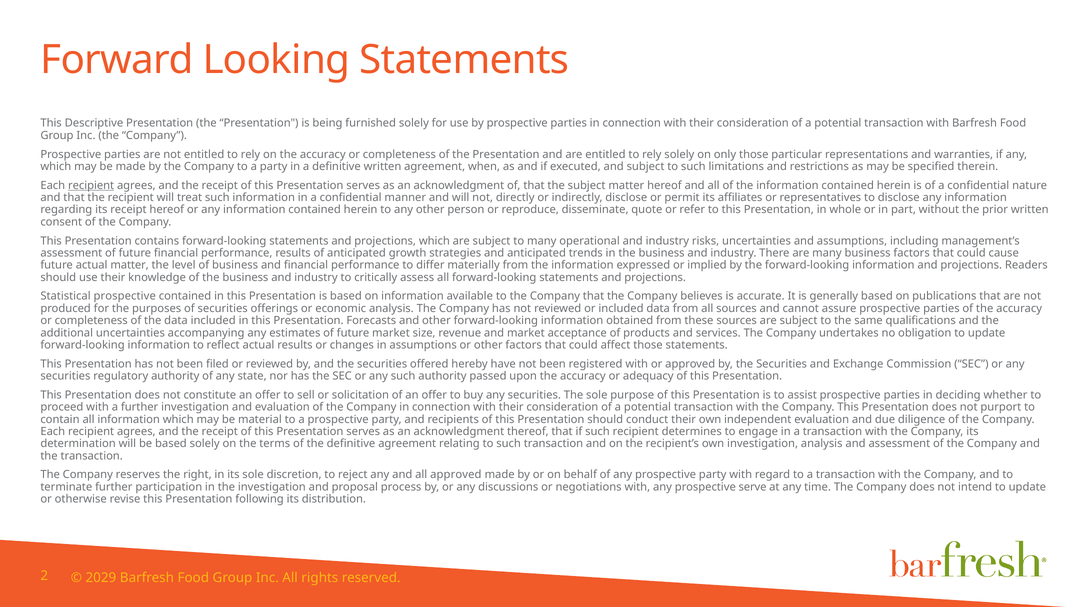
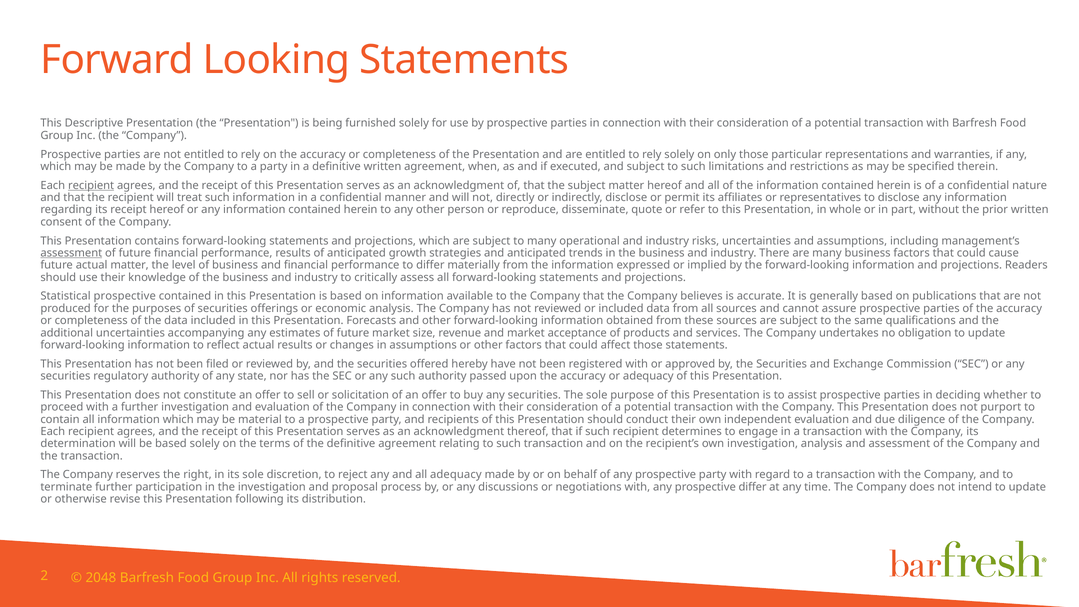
assessment at (71, 253) underline: none -> present
all approved: approved -> adequacy
prospective serve: serve -> differ
2029: 2029 -> 2048
